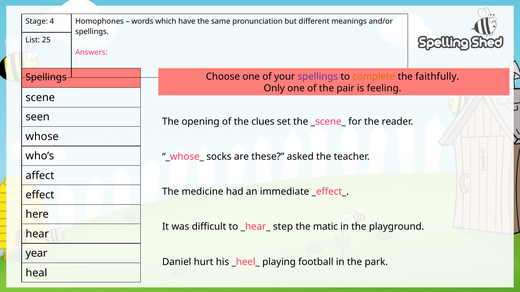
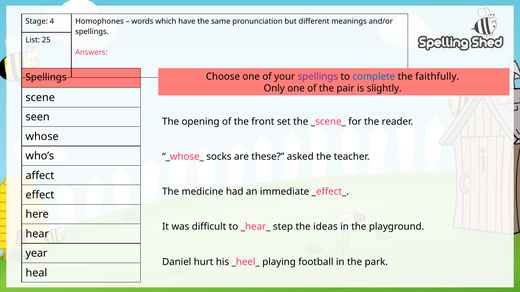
complete colour: orange -> blue
feeling: feeling -> slightly
clues: clues -> front
matic: matic -> ideas
